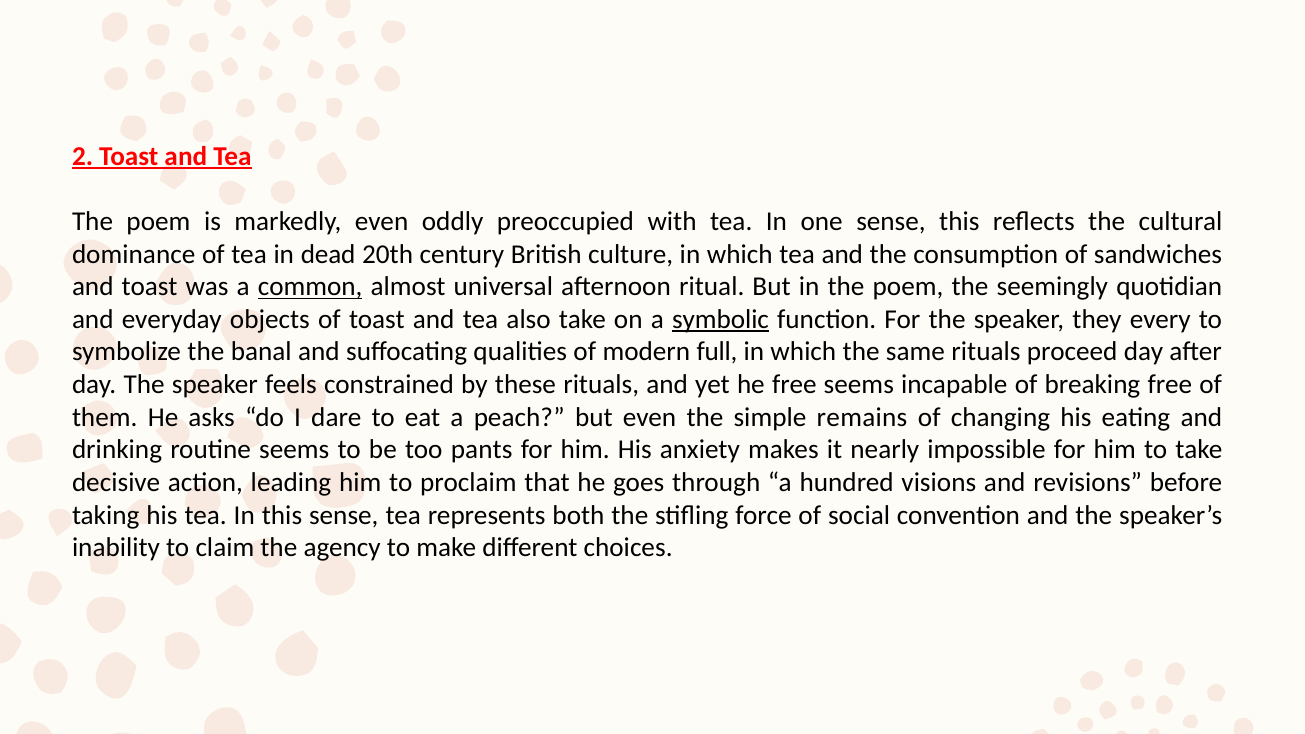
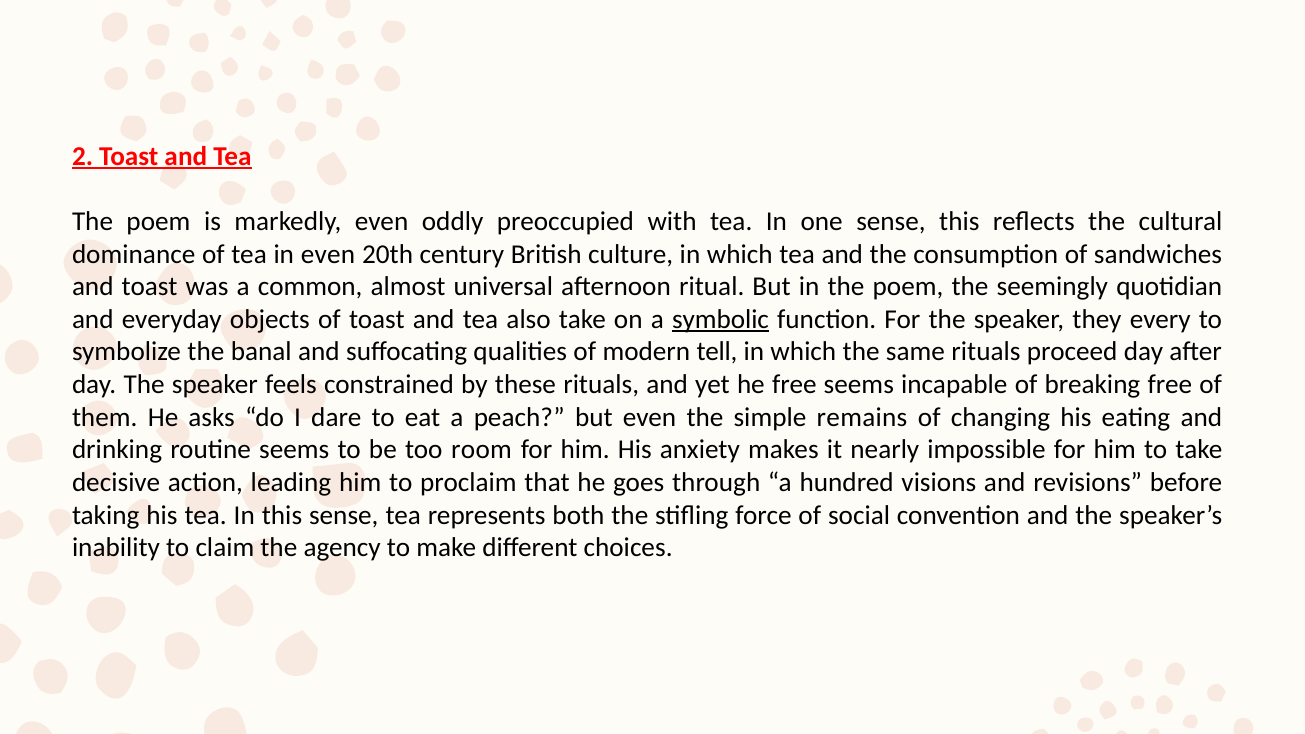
in dead: dead -> even
common underline: present -> none
full: full -> tell
pants: pants -> room
